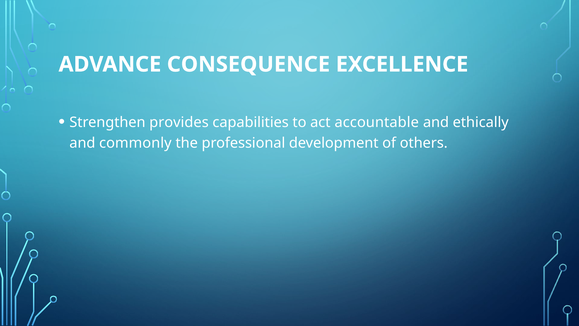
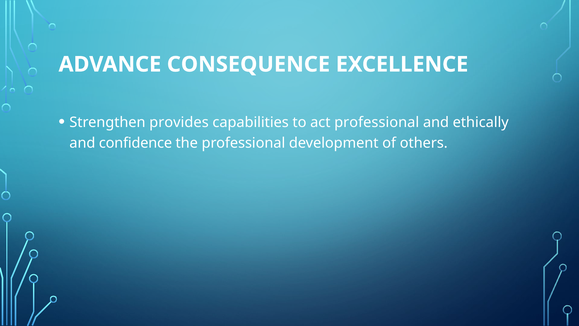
act accountable: accountable -> professional
commonly: commonly -> confidence
